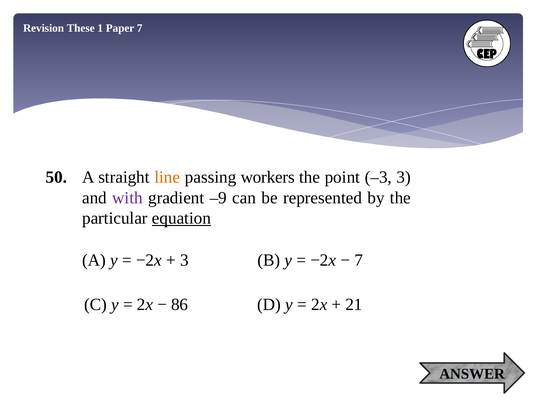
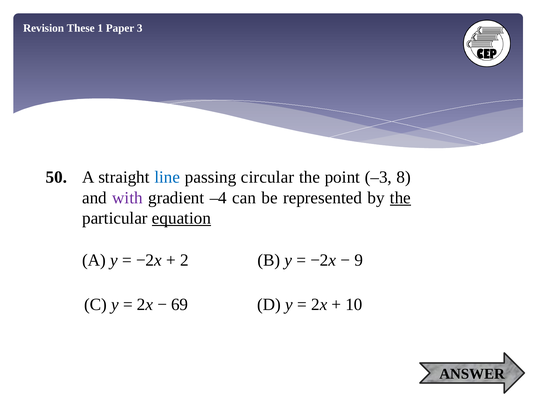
Paper 7: 7 -> 3
line colour: orange -> blue
workers: workers -> circular
–3 3: 3 -> 8
–9: –9 -> –4
the at (400, 198) underline: none -> present
3 at (184, 260): 3 -> 2
7 at (359, 260): 7 -> 9
86: 86 -> 69
21: 21 -> 10
